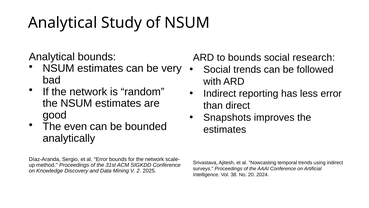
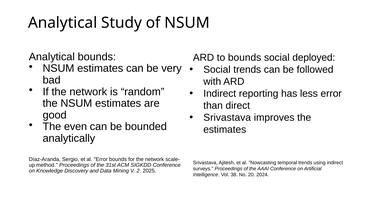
research: research -> deployed
Snapshots at (227, 117): Snapshots -> Srivastava
